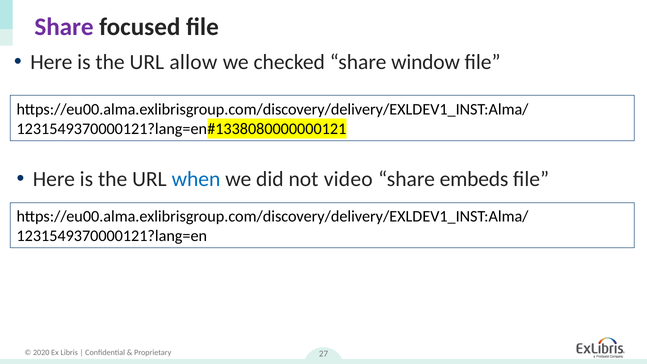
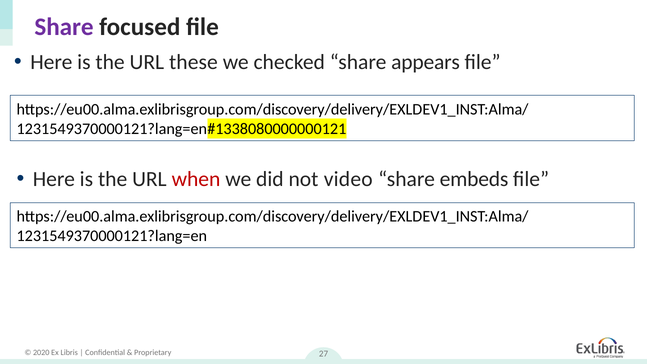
allow: allow -> these
window: window -> appears
when colour: blue -> red
